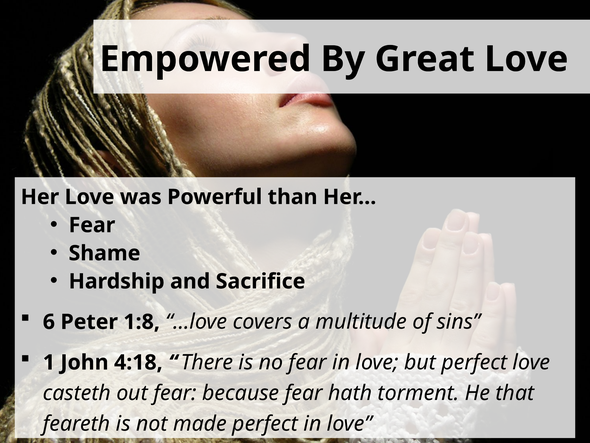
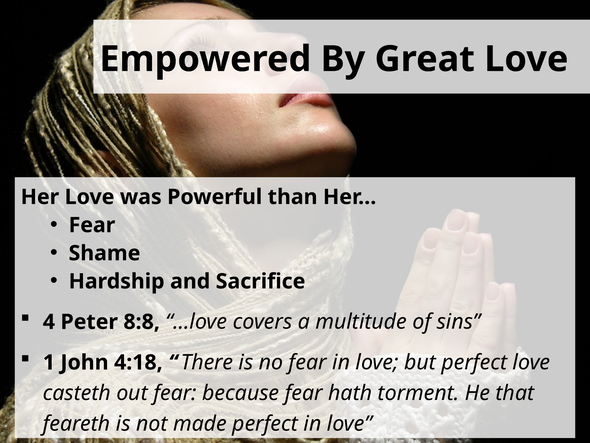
6: 6 -> 4
1:8: 1:8 -> 8:8
